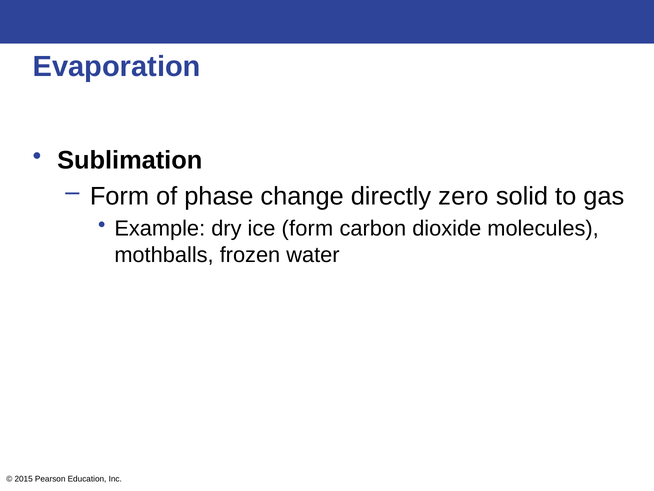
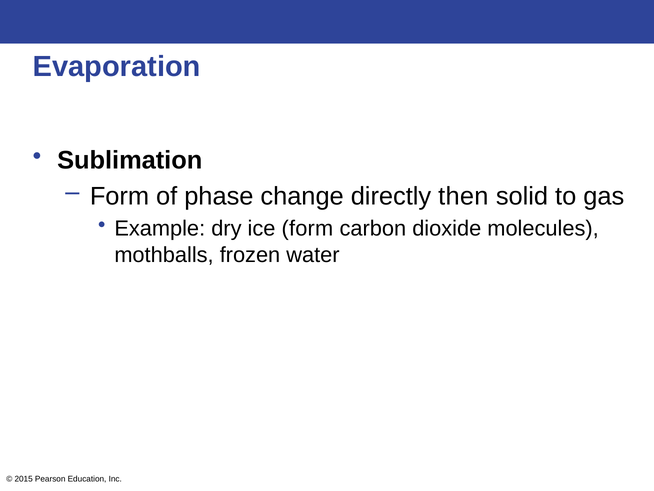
zero: zero -> then
